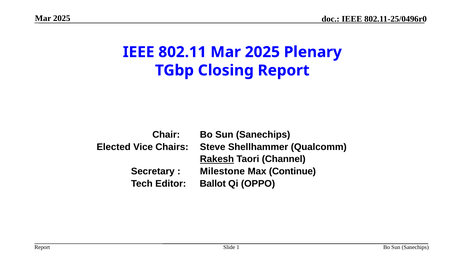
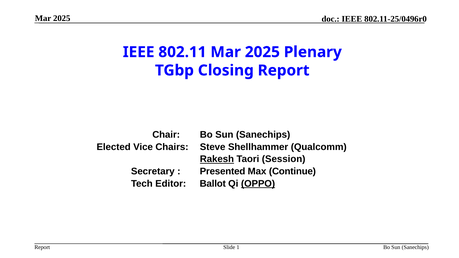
Channel: Channel -> Session
Milestone: Milestone -> Presented
OPPO underline: none -> present
